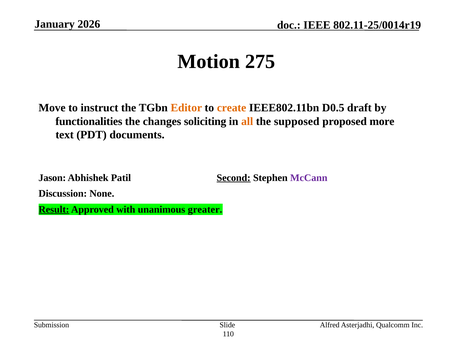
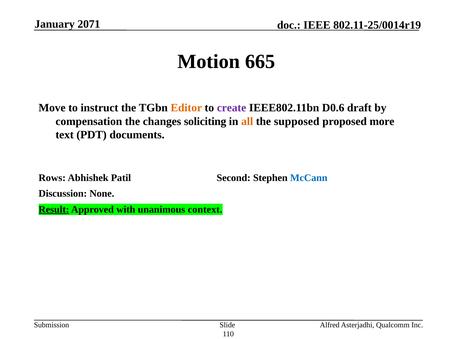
2026: 2026 -> 2071
275: 275 -> 665
create colour: orange -> purple
D0.5: D0.5 -> D0.6
functionalities: functionalities -> compensation
Jason: Jason -> Rows
Second underline: present -> none
McCann colour: purple -> blue
greater: greater -> context
